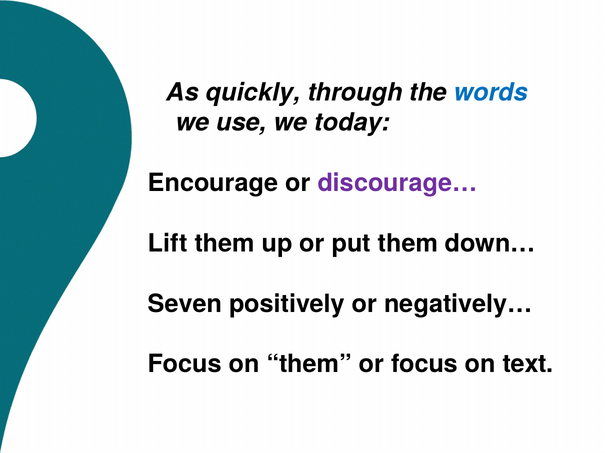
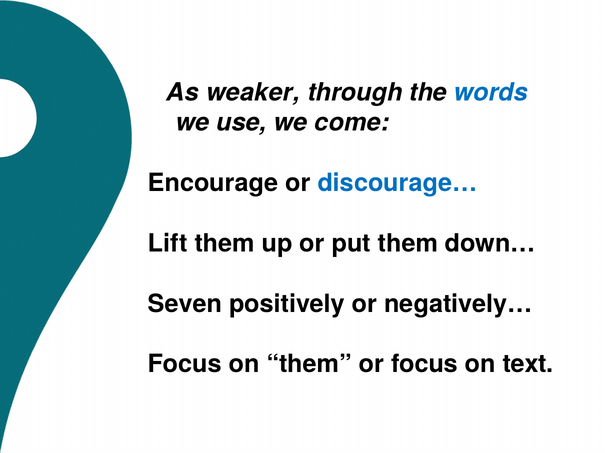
quickly: quickly -> weaker
today: today -> come
discourage… colour: purple -> blue
